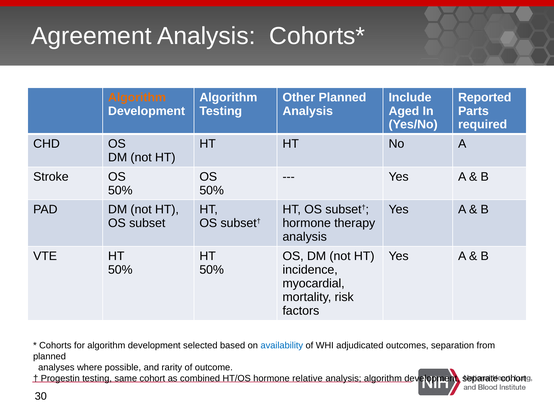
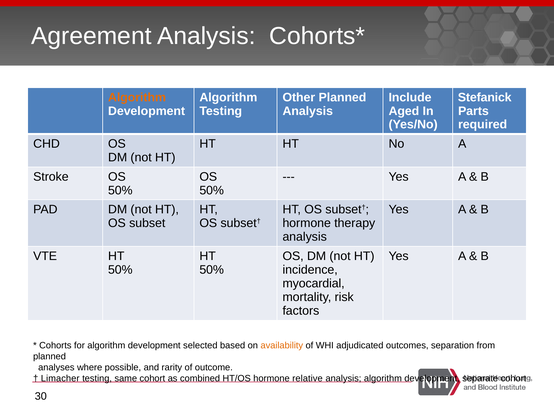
Reported: Reported -> Stefanick
availability colour: blue -> orange
Progestin: Progestin -> Limacher
